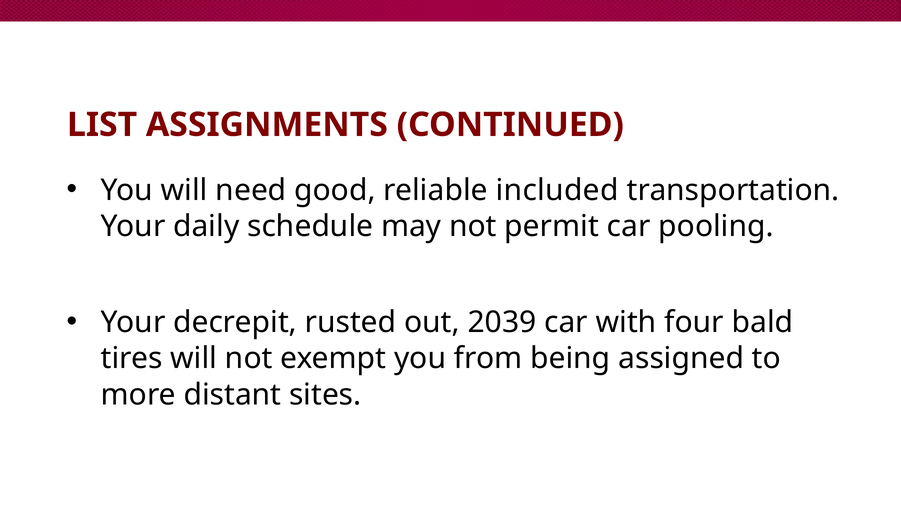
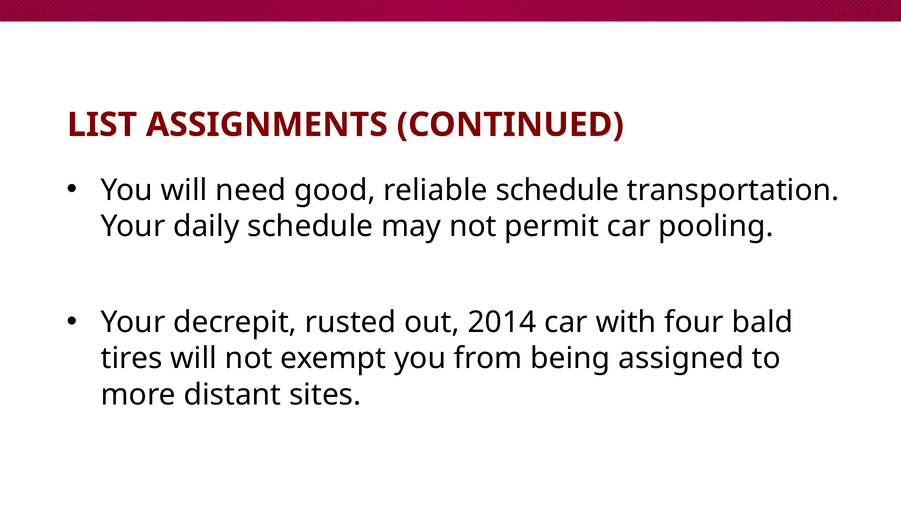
reliable included: included -> schedule
2039: 2039 -> 2014
